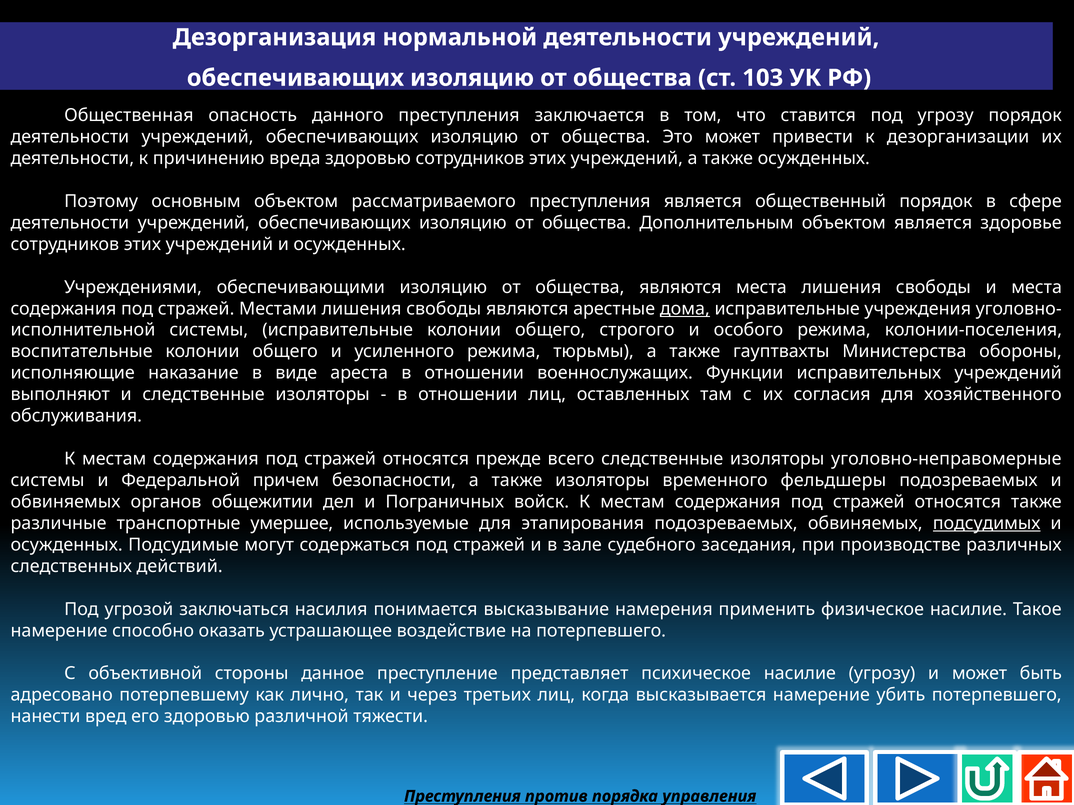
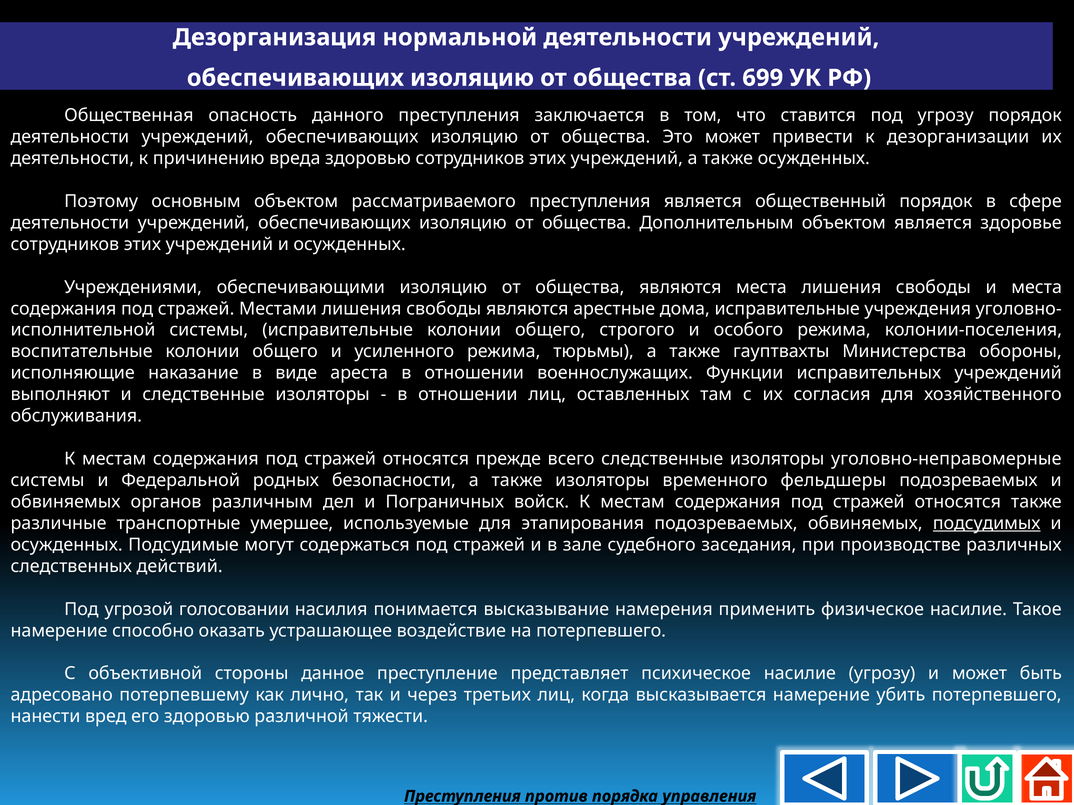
103: 103 -> 699
дома underline: present -> none
причем: причем -> родных
общежитии: общежитии -> различным
заключаться: заключаться -> голосовании
